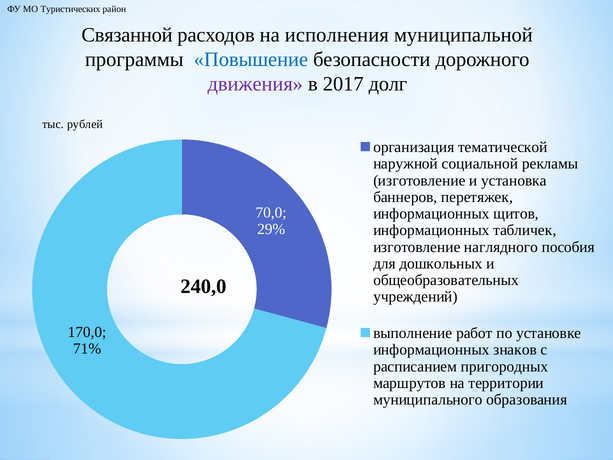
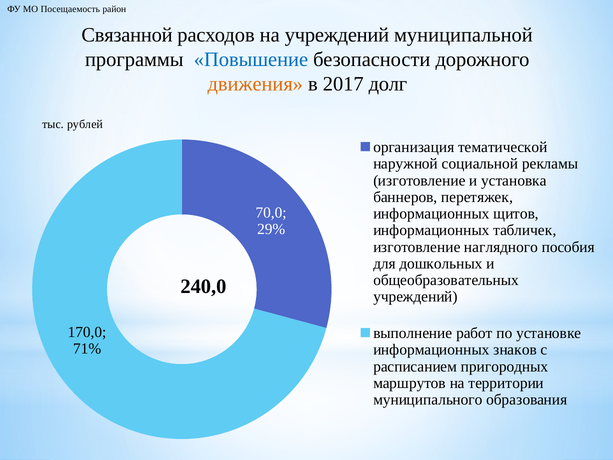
Туристических: Туристических -> Посещаемость
на исполнения: исполнения -> учреждений
движения colour: purple -> orange
